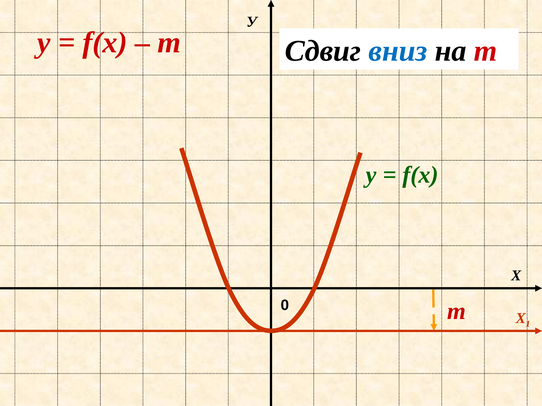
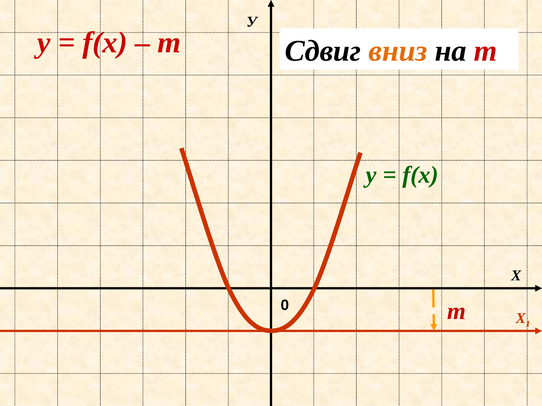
вниз colour: blue -> orange
